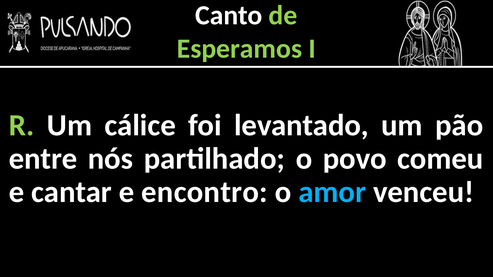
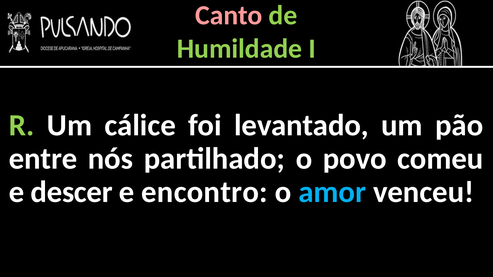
Canto colour: white -> pink
Esperamos: Esperamos -> Humildade
cantar: cantar -> descer
